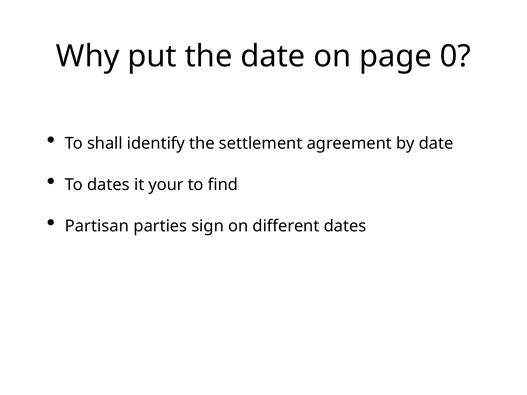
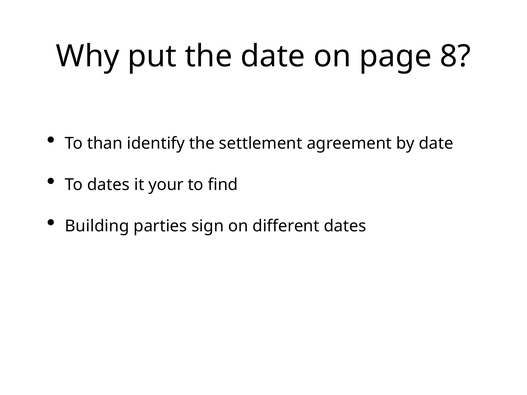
0: 0 -> 8
shall: shall -> than
Partisan: Partisan -> Building
